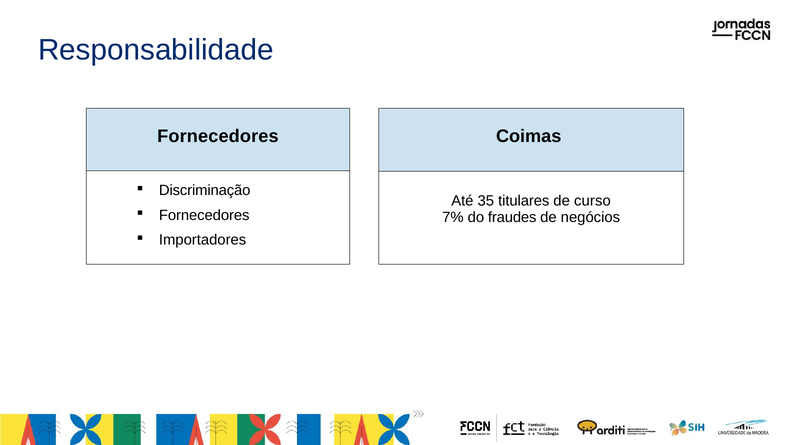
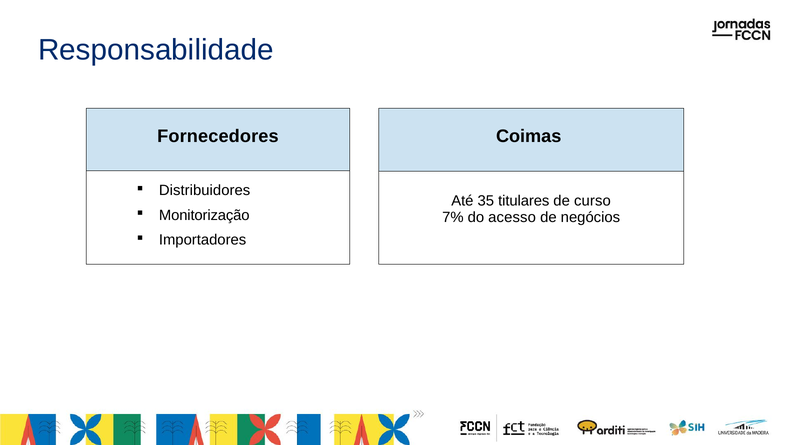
Discriminação: Discriminação -> Distribuidores
Fornecedores at (204, 215): Fornecedores -> Monitorização
fraudes: fraudes -> acesso
